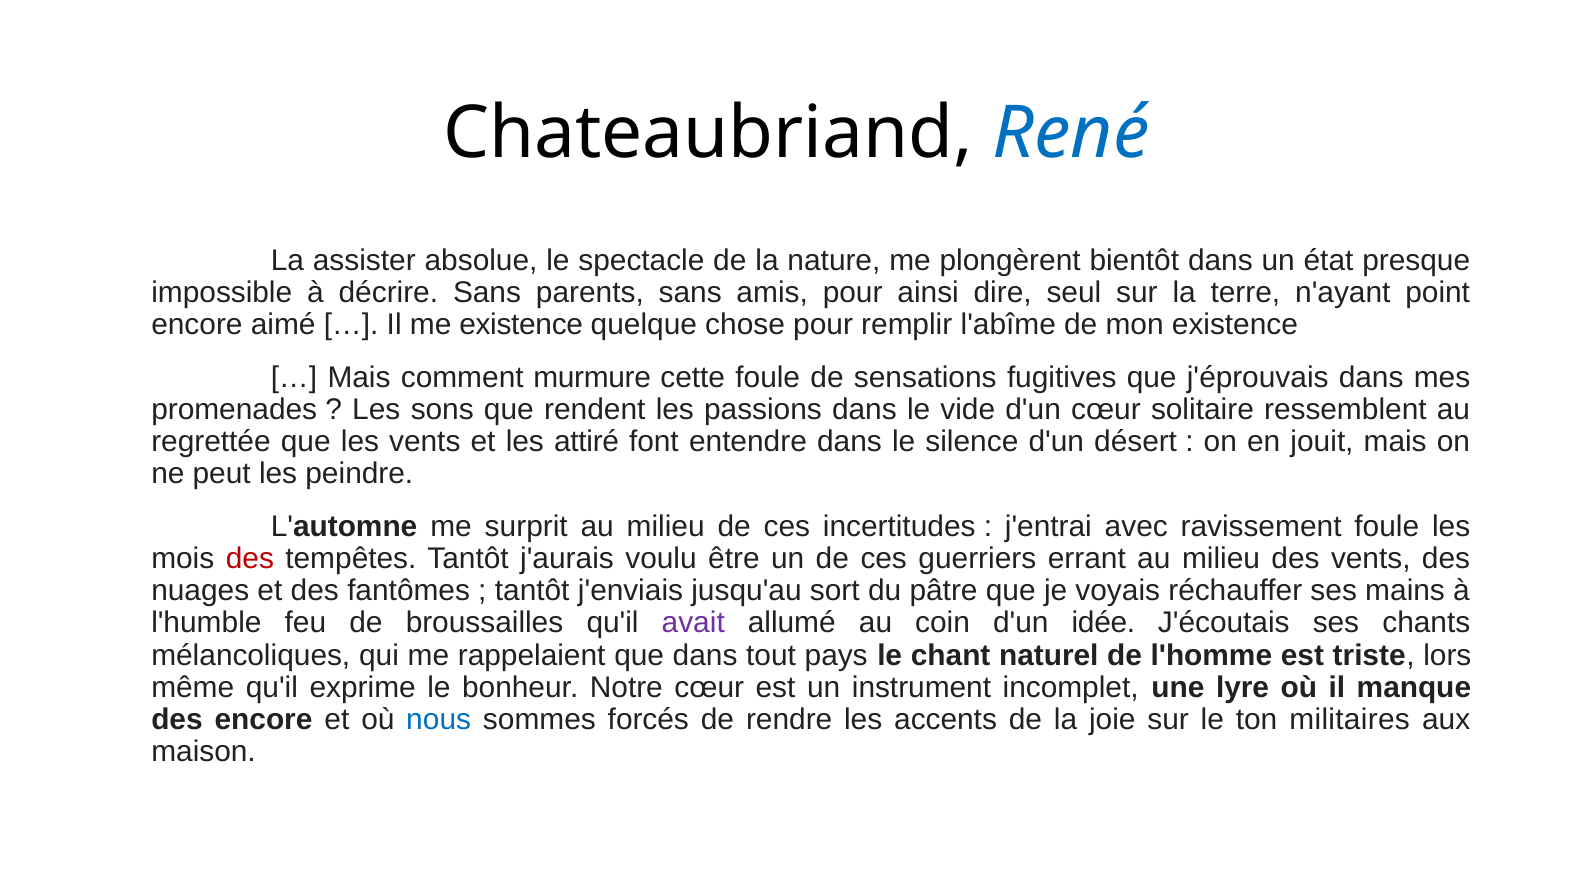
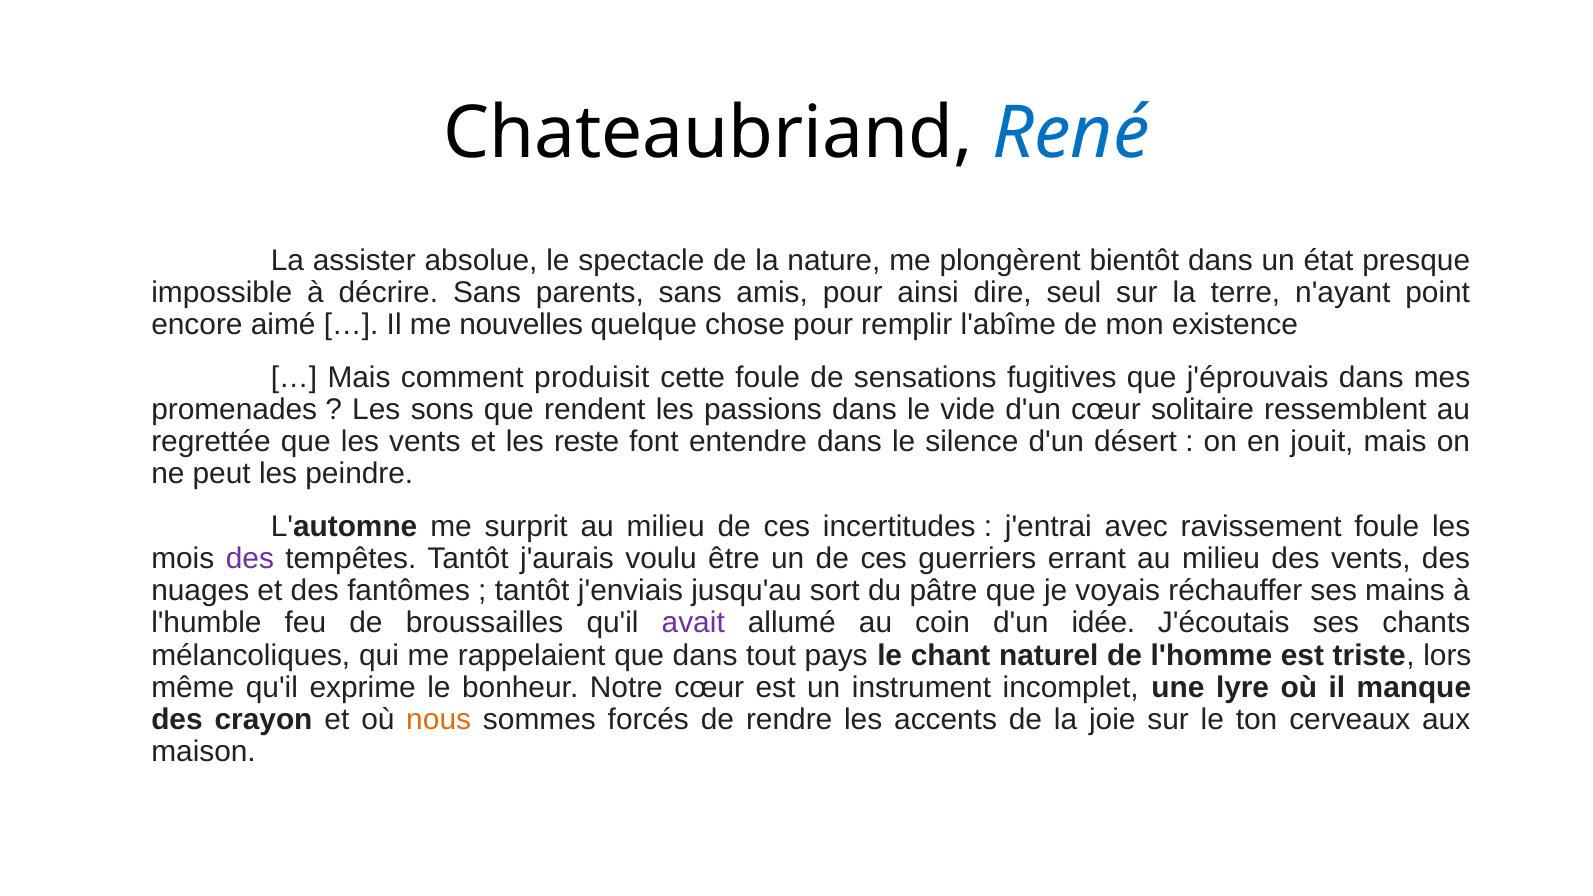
me existence: existence -> nouvelles
murmure: murmure -> produisit
attiré: attiré -> reste
des at (250, 558) colour: red -> purple
des encore: encore -> crayon
nous colour: blue -> orange
militaires: militaires -> cerveaux
